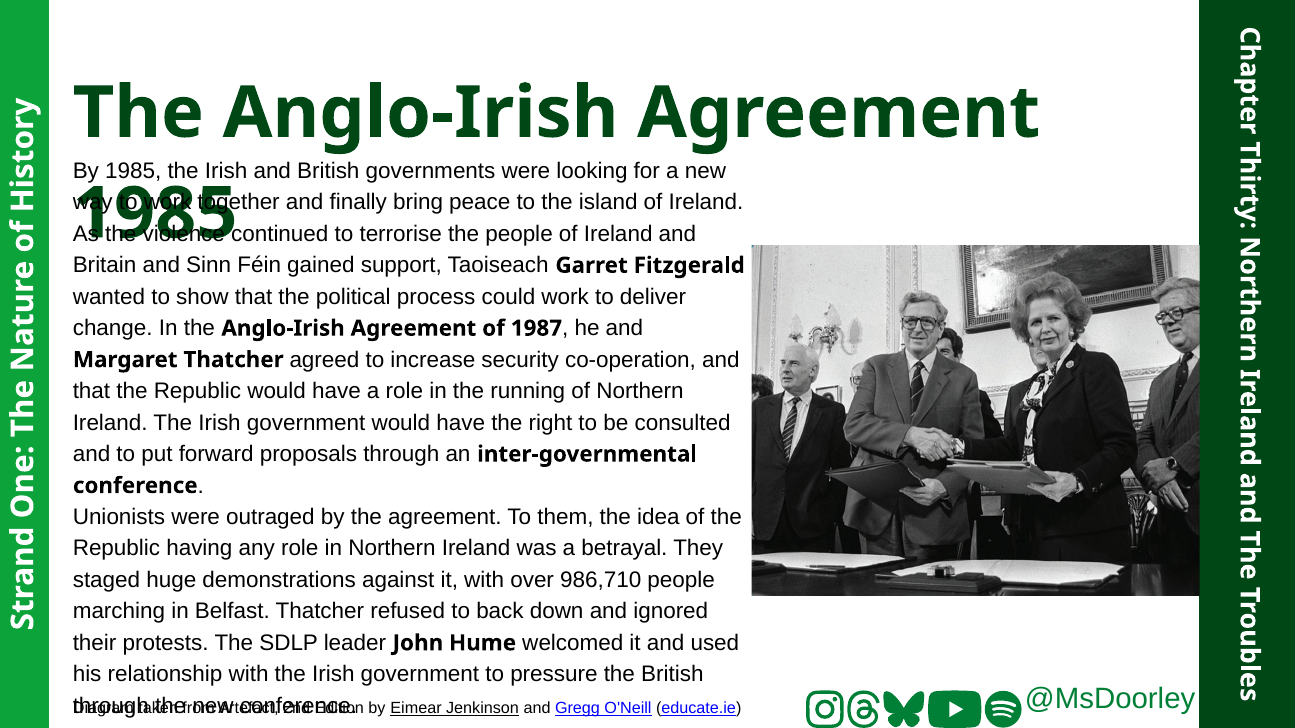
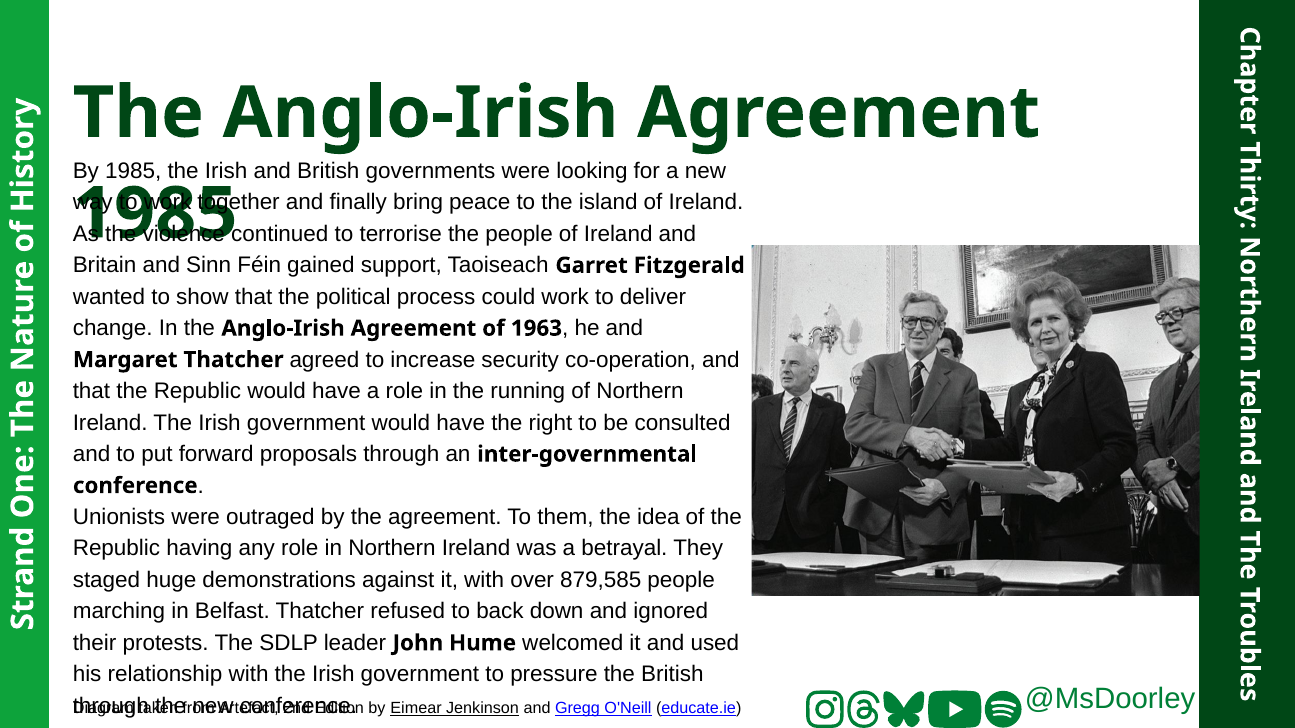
1987: 1987 -> 1963
986,710: 986,710 -> 879,585
